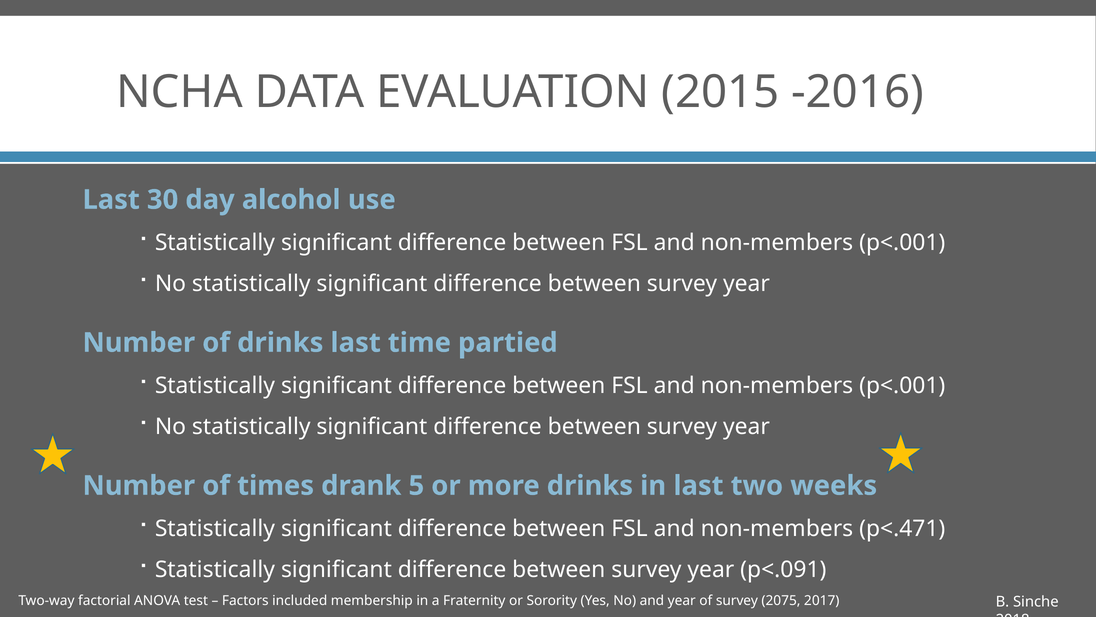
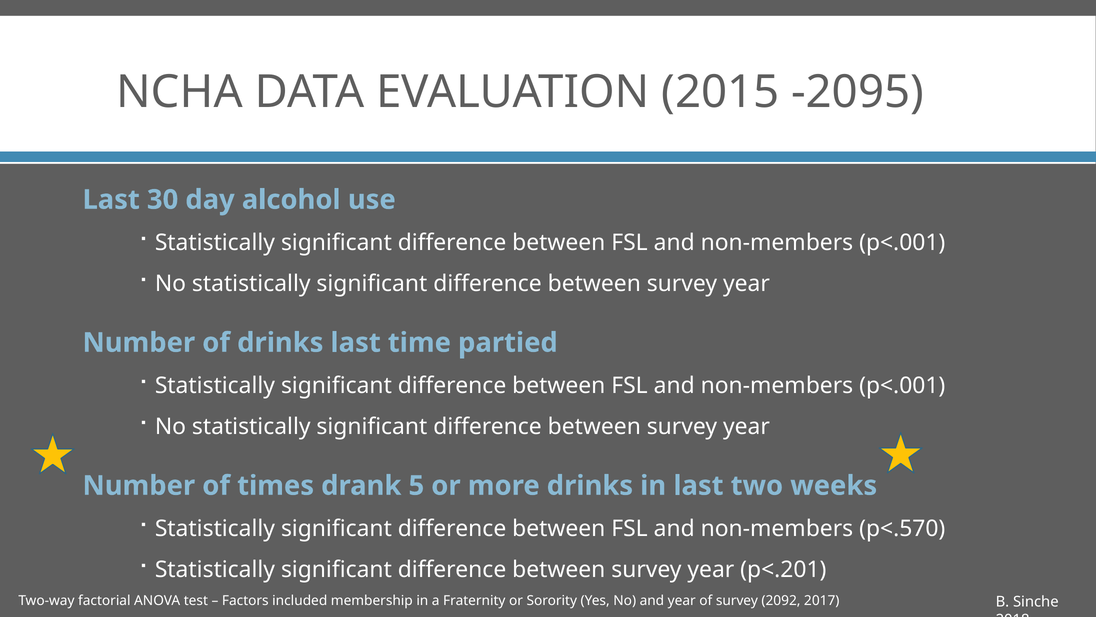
-2016: -2016 -> -2095
p<.471: p<.471 -> p<.570
p<.091: p<.091 -> p<.201
2075: 2075 -> 2092
